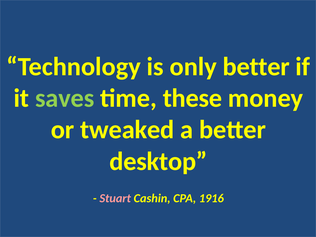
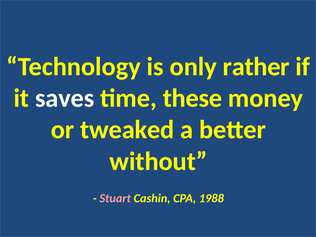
only better: better -> rather
saves colour: light green -> white
desktop: desktop -> without
1916: 1916 -> 1988
